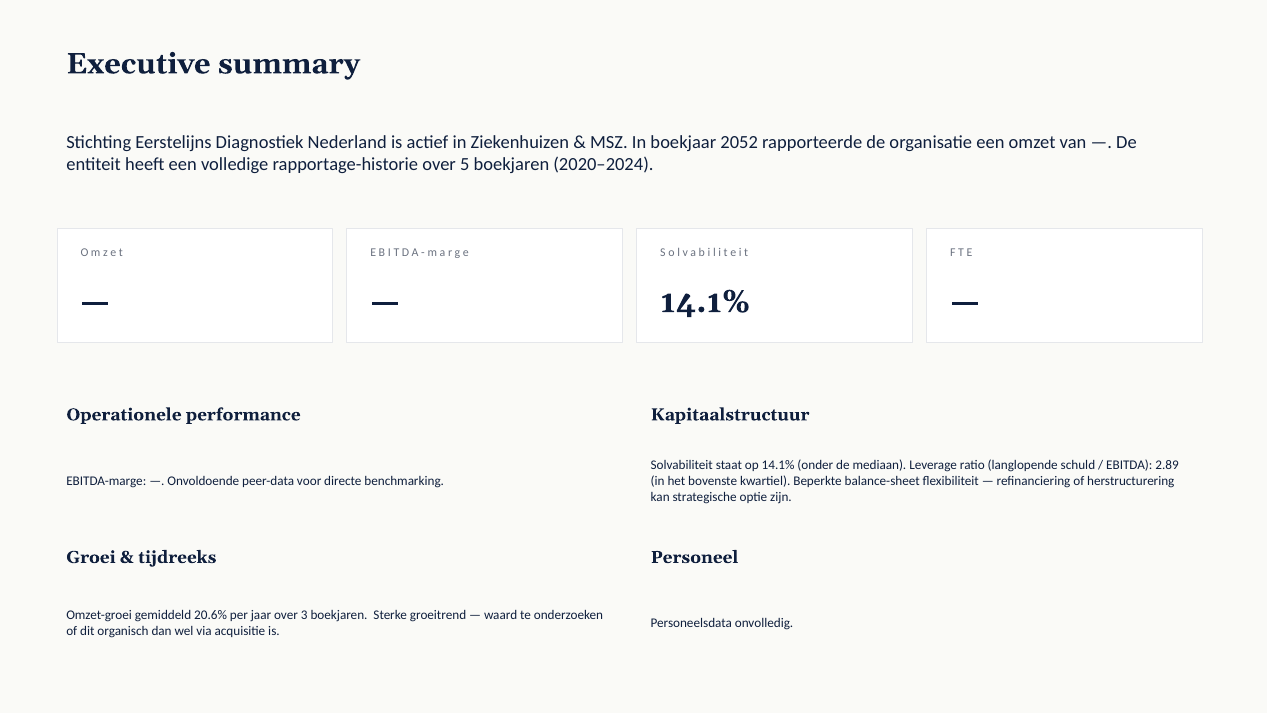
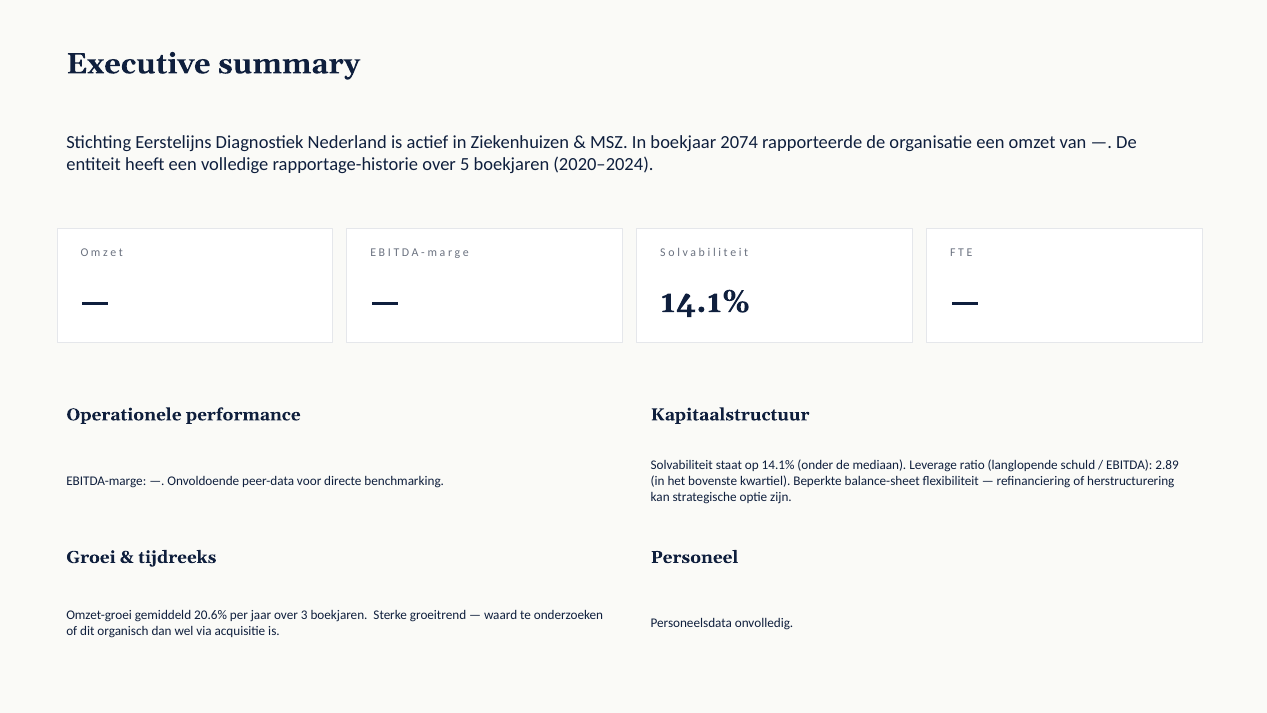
2052: 2052 -> 2074
